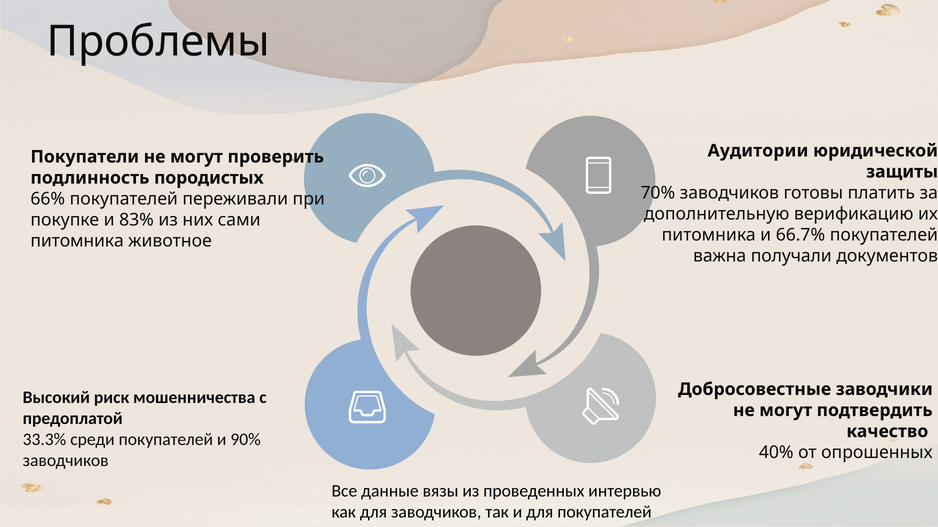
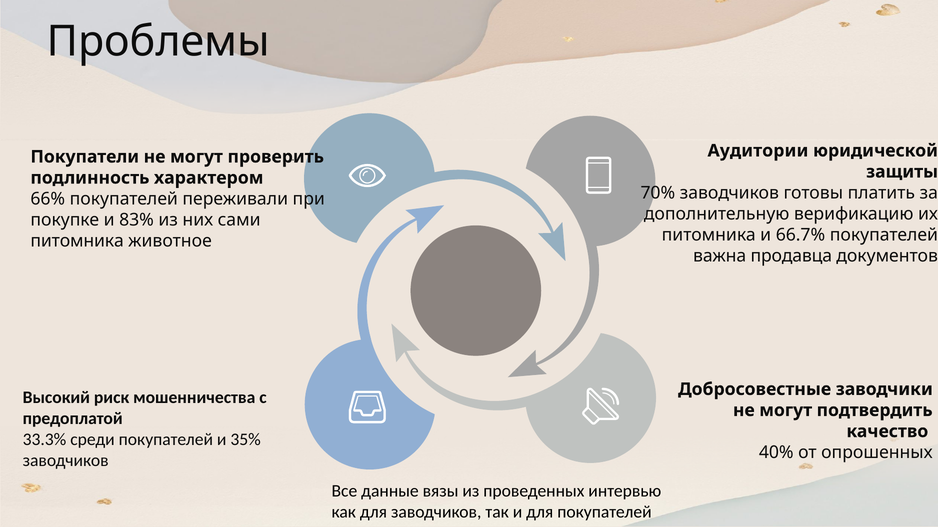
породистых: породистых -> характером
получали: получали -> продавца
90%: 90% -> 35%
